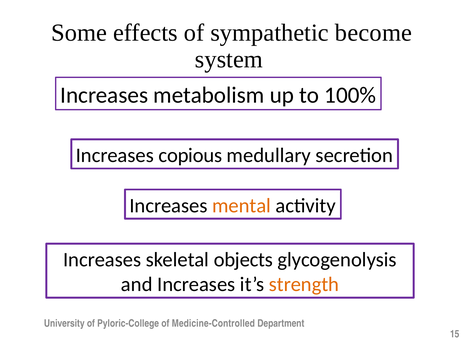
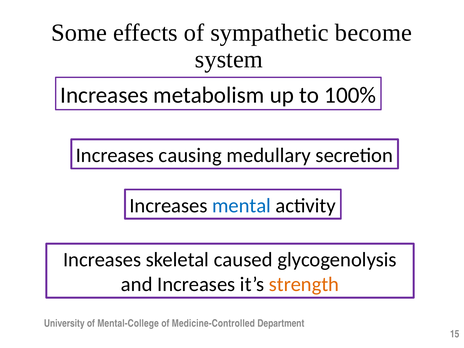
copious: copious -> causing
mental colour: orange -> blue
objects: objects -> caused
Pyloric-College: Pyloric-College -> Mental-College
